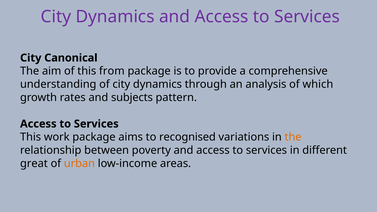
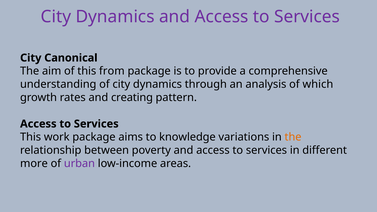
subjects: subjects -> creating
recognised: recognised -> knowledge
great: great -> more
urban colour: orange -> purple
